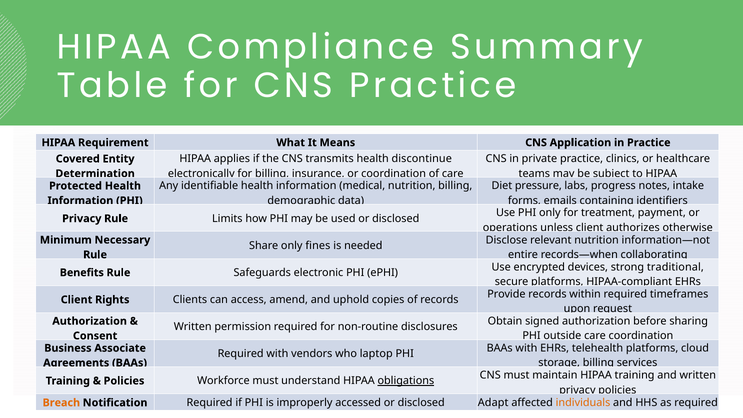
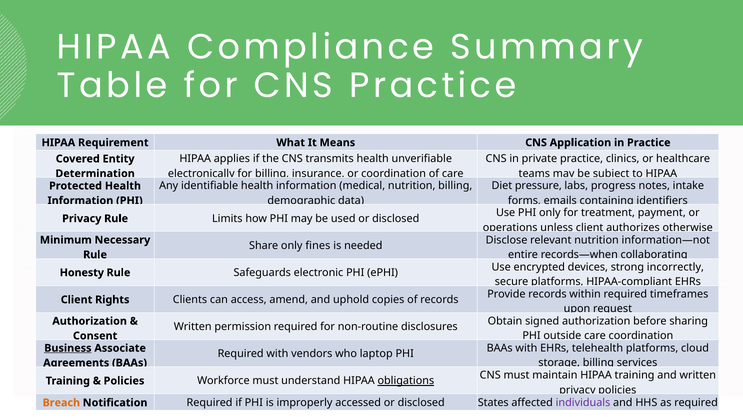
discontinue: discontinue -> unverifiable
traditional: traditional -> incorrectly
Benefits: Benefits -> Honesty
Business underline: none -> present
Adapt: Adapt -> States
individuals colour: orange -> purple
